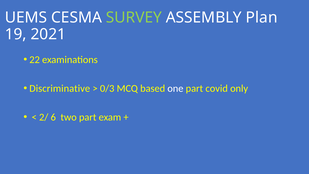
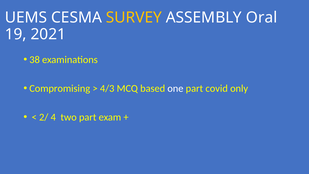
SURVEY colour: light green -> yellow
Plan: Plan -> Oral
22: 22 -> 38
Discriminative: Discriminative -> Compromising
0/3: 0/3 -> 4/3
6: 6 -> 4
